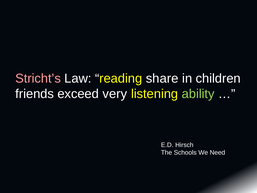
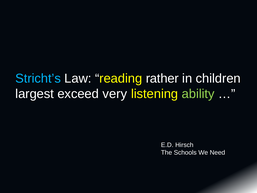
Stricht’s colour: pink -> light blue
share: share -> rather
friends: friends -> largest
